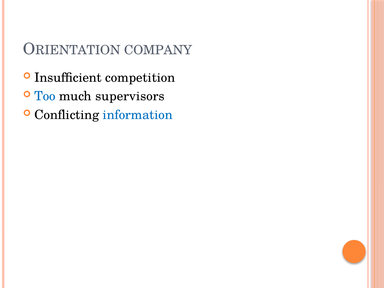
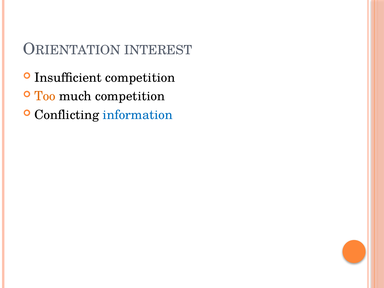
COMPANY: COMPANY -> INTEREST
Too colour: blue -> orange
much supervisors: supervisors -> competition
